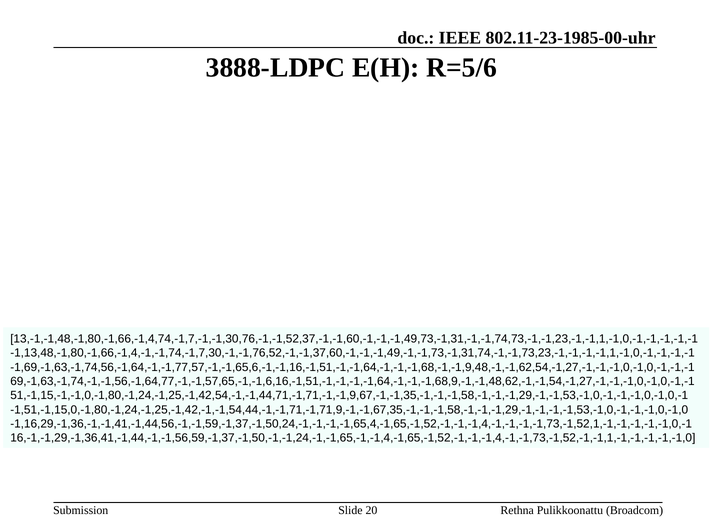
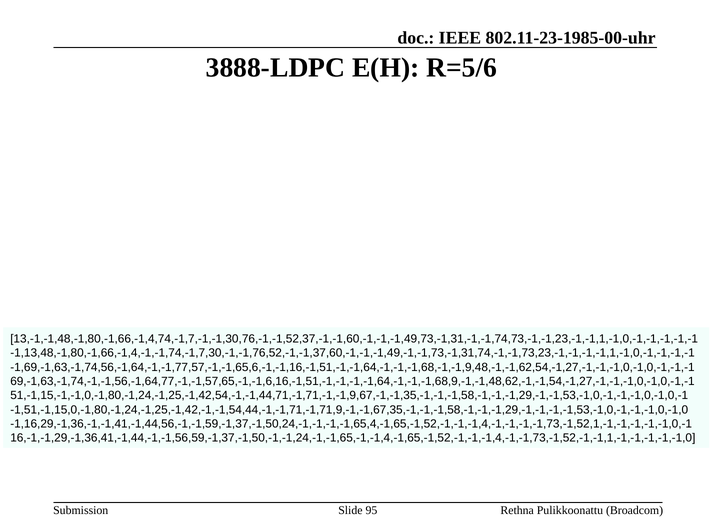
20: 20 -> 95
